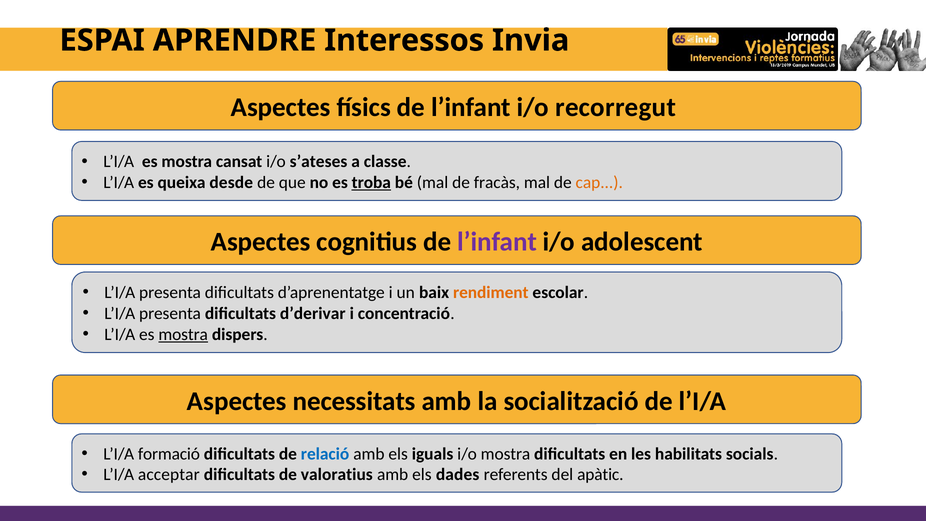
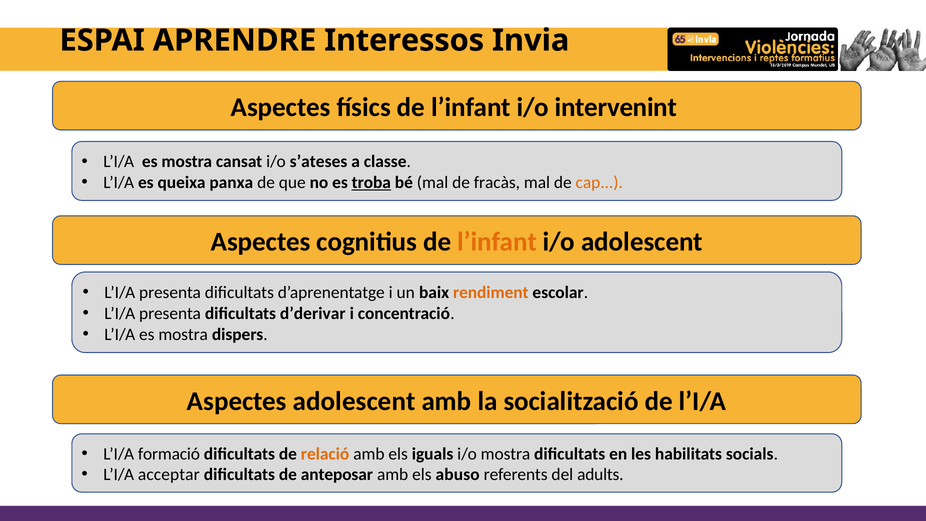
recorregut: recorregut -> intervenint
desde: desde -> panxa
l’infant at (497, 242) colour: purple -> orange
mostra at (183, 334) underline: present -> none
Aspectes necessitats: necessitats -> adolescent
relació colour: blue -> orange
valoratius: valoratius -> anteposar
dades: dades -> abuso
apàtic: apàtic -> adults
